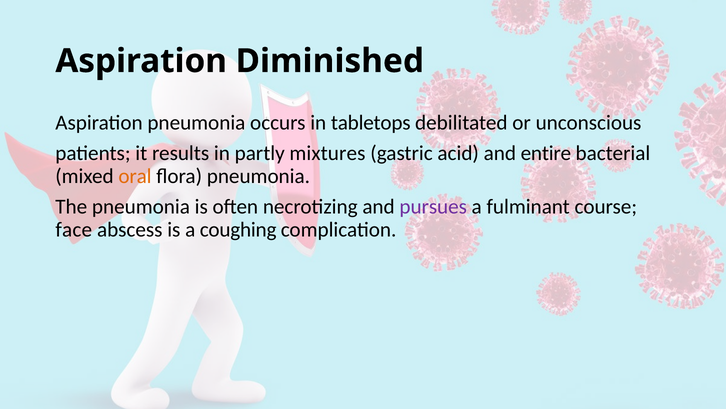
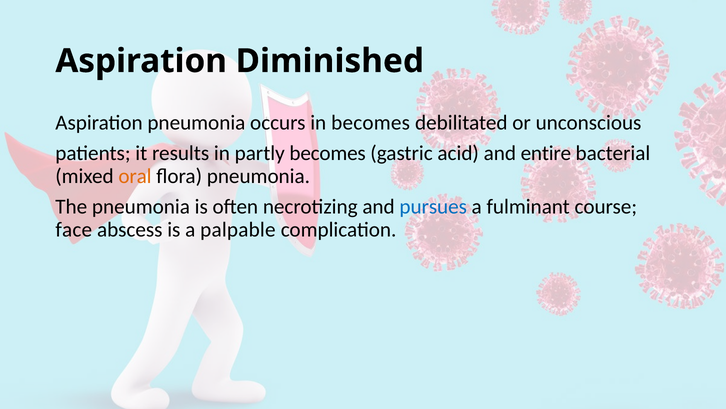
in tabletops: tabletops -> becomes
partly mixtures: mixtures -> becomes
pursues colour: purple -> blue
coughing: coughing -> palpable
